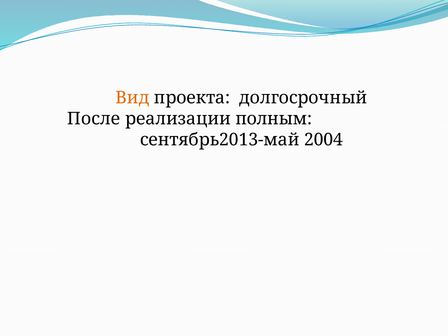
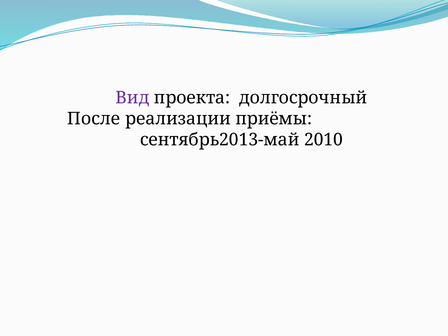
Вид colour: orange -> purple
полным: полным -> приёмы
2004: 2004 -> 2010
